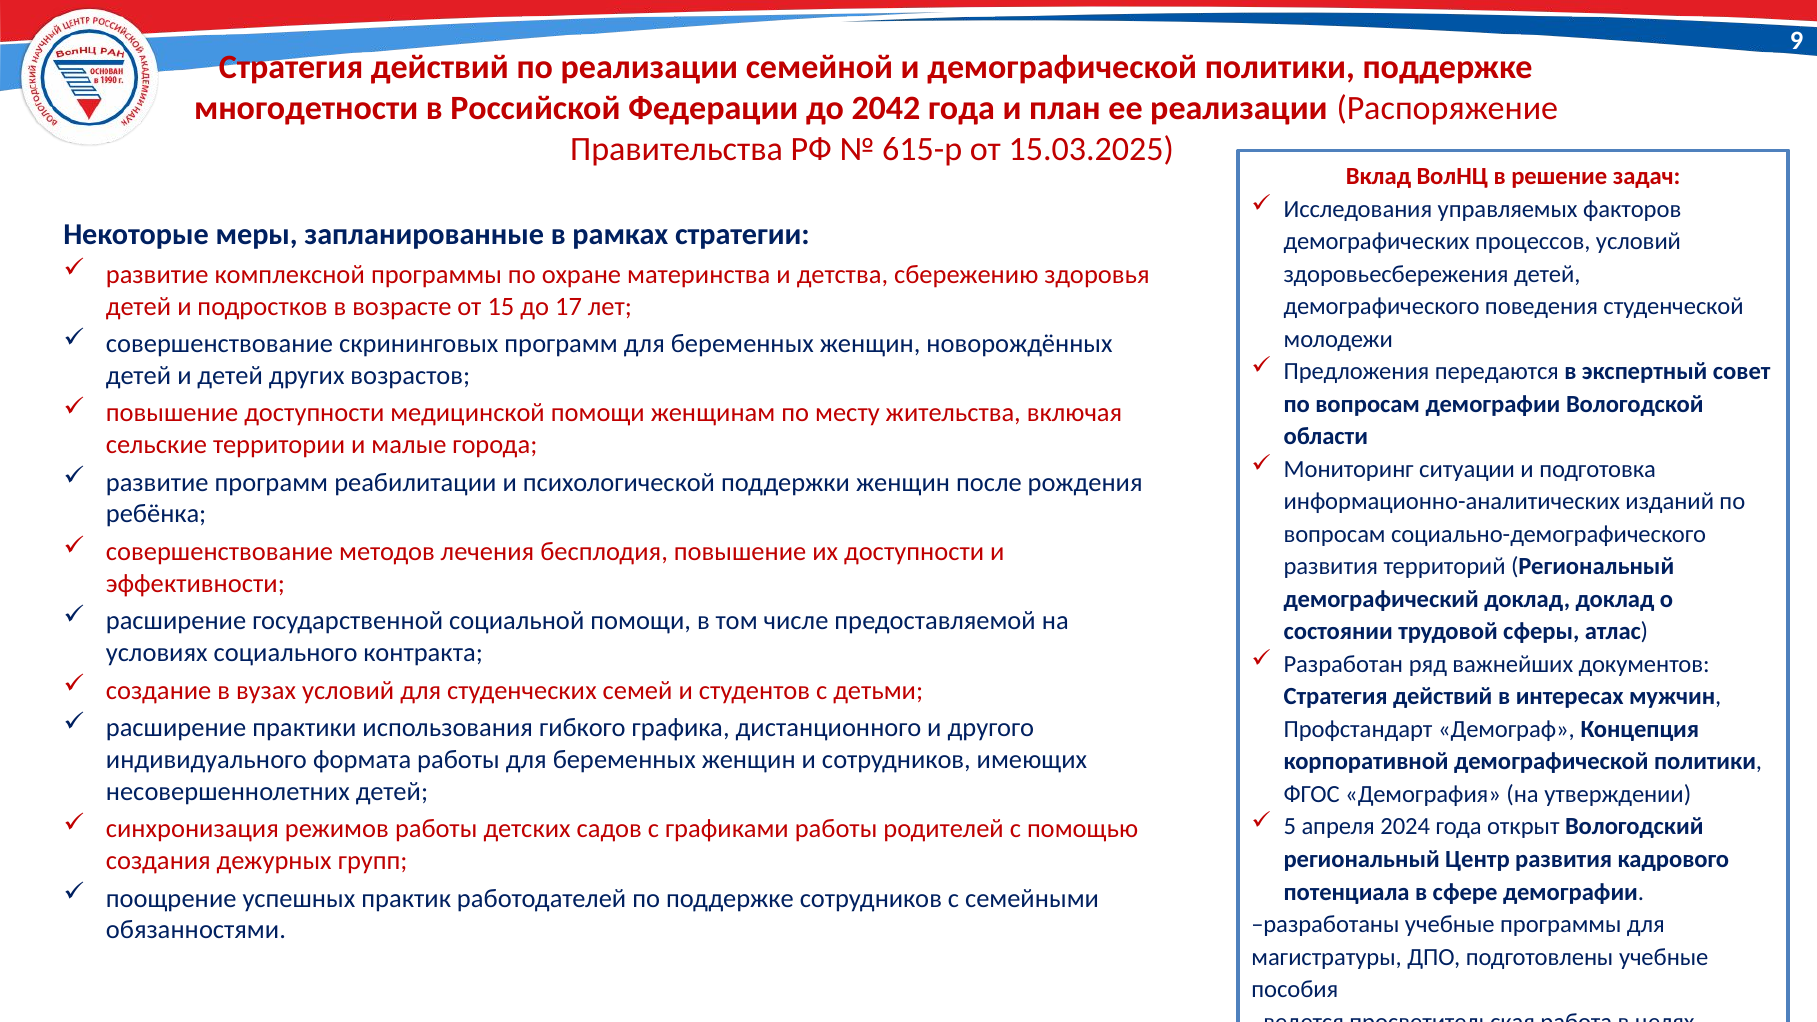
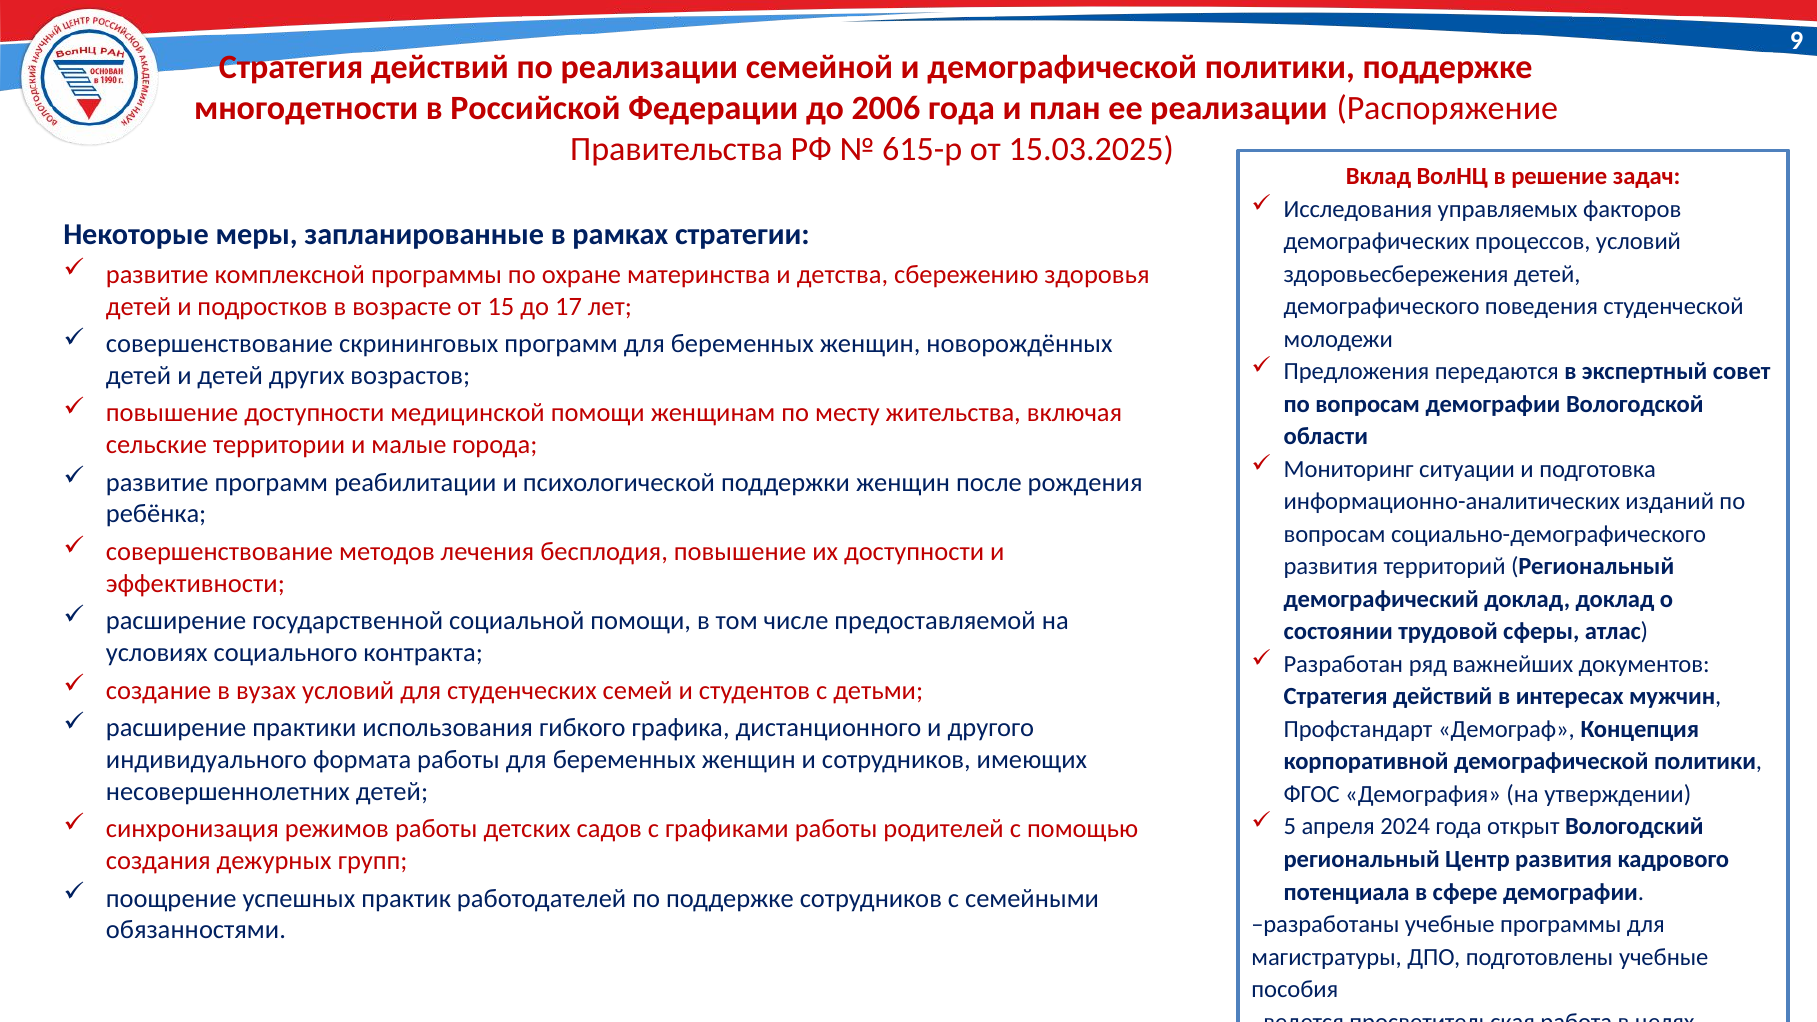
2042: 2042 -> 2006
